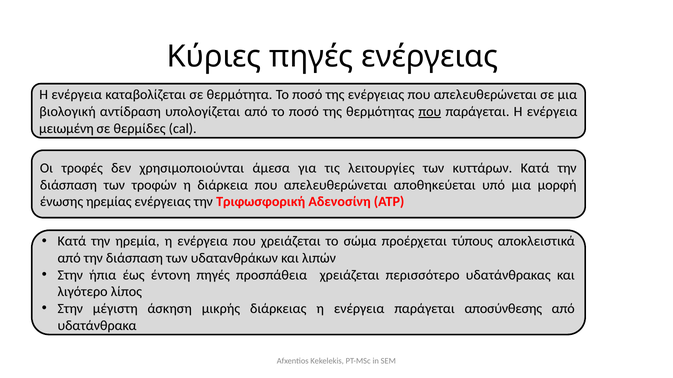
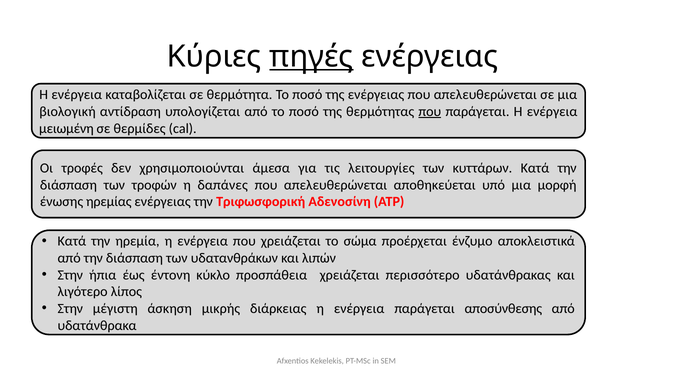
πηγές at (311, 57) underline: none -> present
διάρκεια: διάρκεια -> δαπάνες
τύπους: τύπους -> ένζυμο
έντονη πηγές: πηγές -> κύκλο
